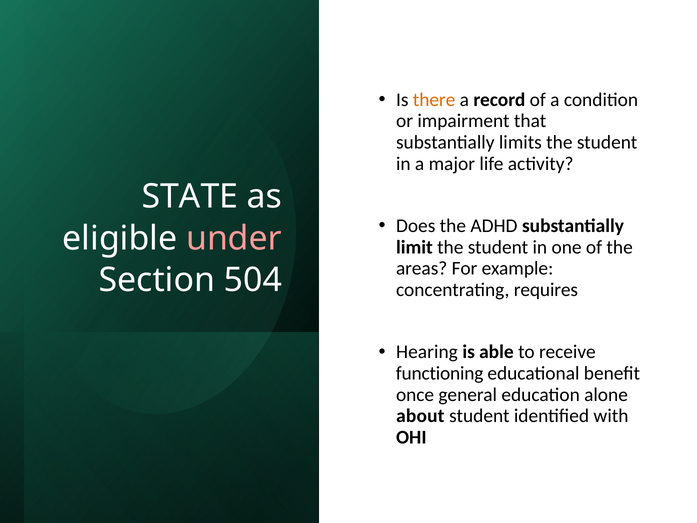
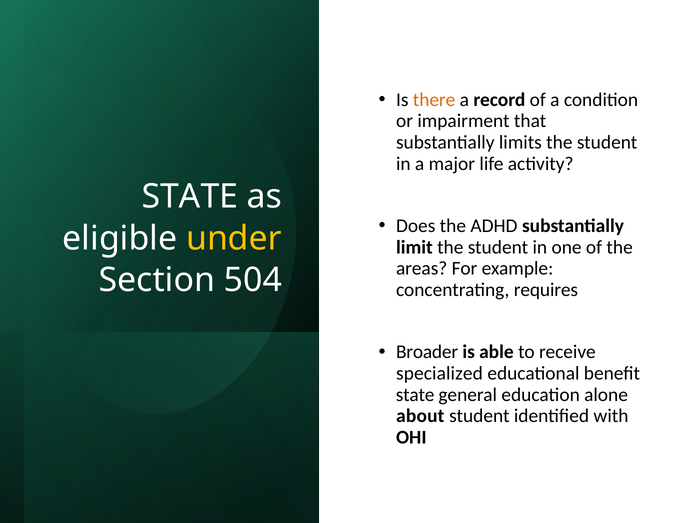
under colour: pink -> yellow
Hearing: Hearing -> Broader
functioning: functioning -> specialized
once at (415, 395): once -> state
